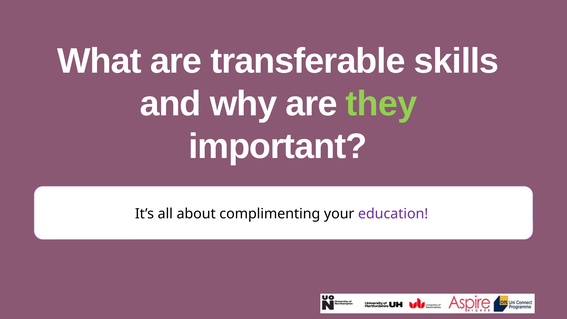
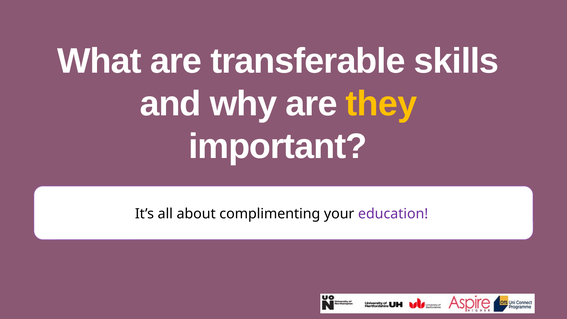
they colour: light green -> yellow
